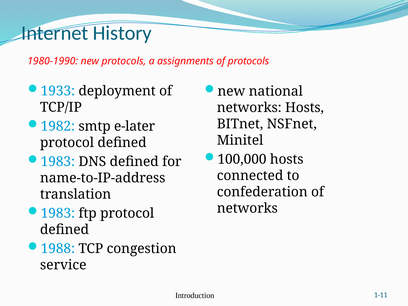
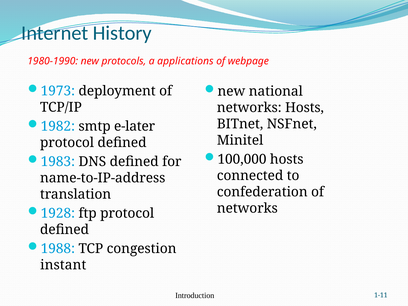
assignments: assignments -> applications
of protocols: protocols -> webpage
1933: 1933 -> 1973
1983 at (58, 213): 1983 -> 1928
service: service -> instant
